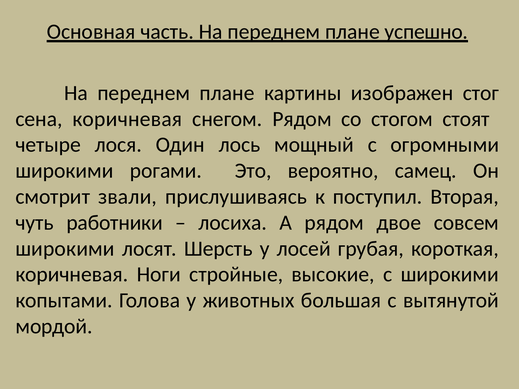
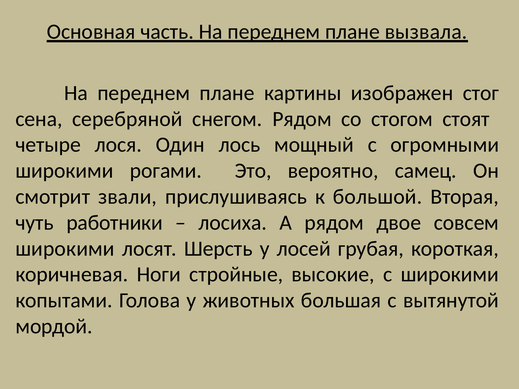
успешно: успешно -> вызвала
сена коричневая: коричневая -> серебряной
поступил: поступил -> большой
